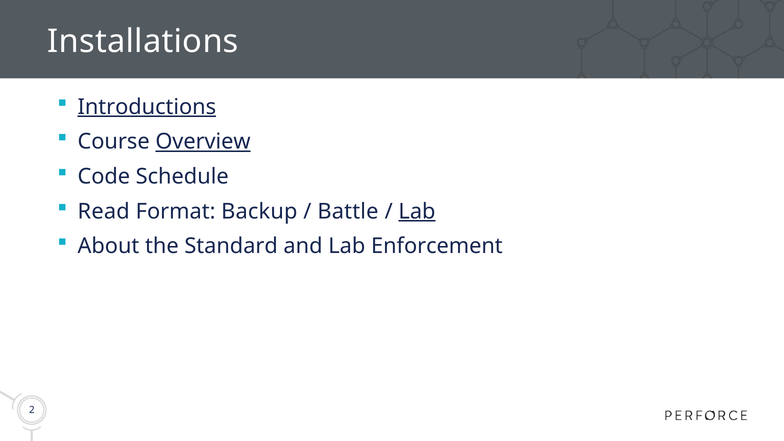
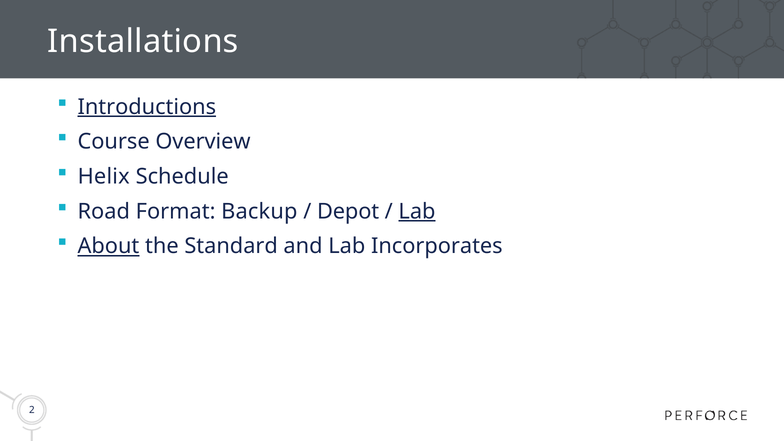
Overview underline: present -> none
Code: Code -> Helix
Read: Read -> Road
Battle: Battle -> Depot
About underline: none -> present
Enforcement: Enforcement -> Incorporates
